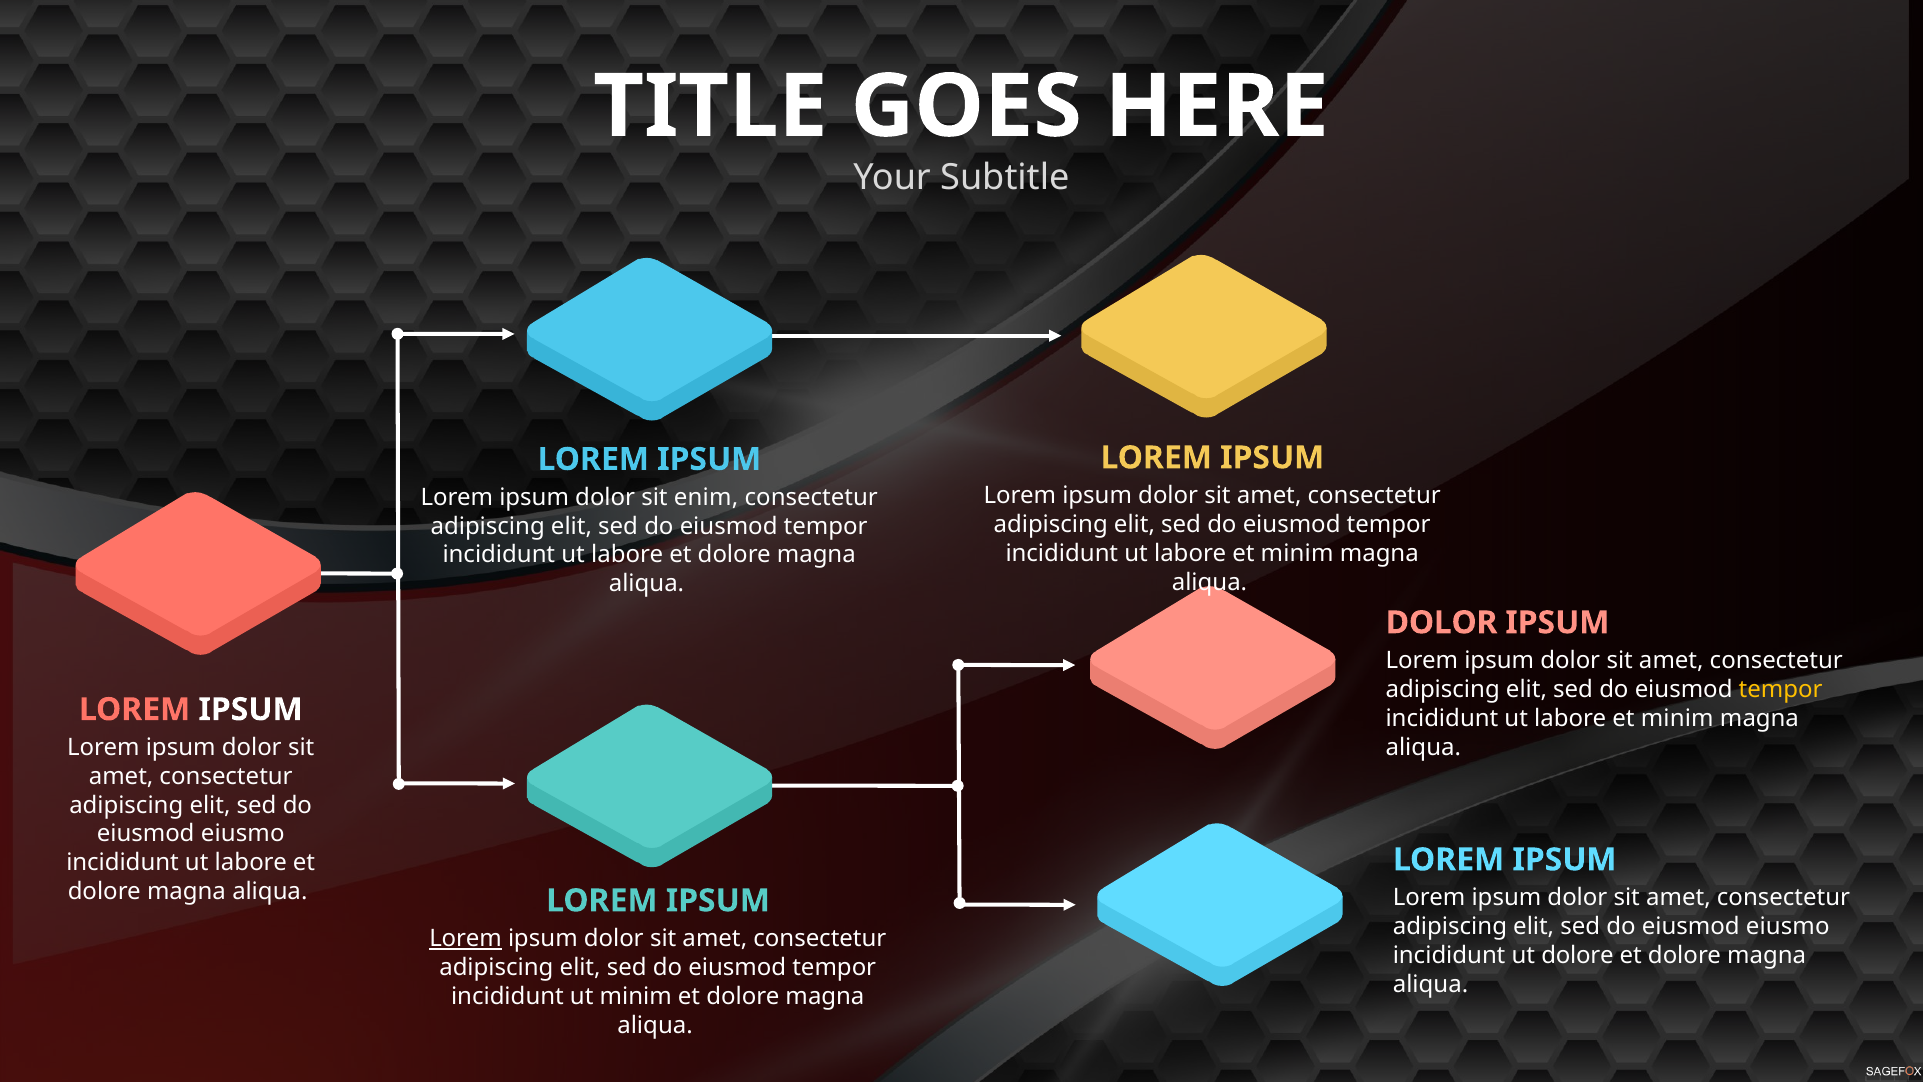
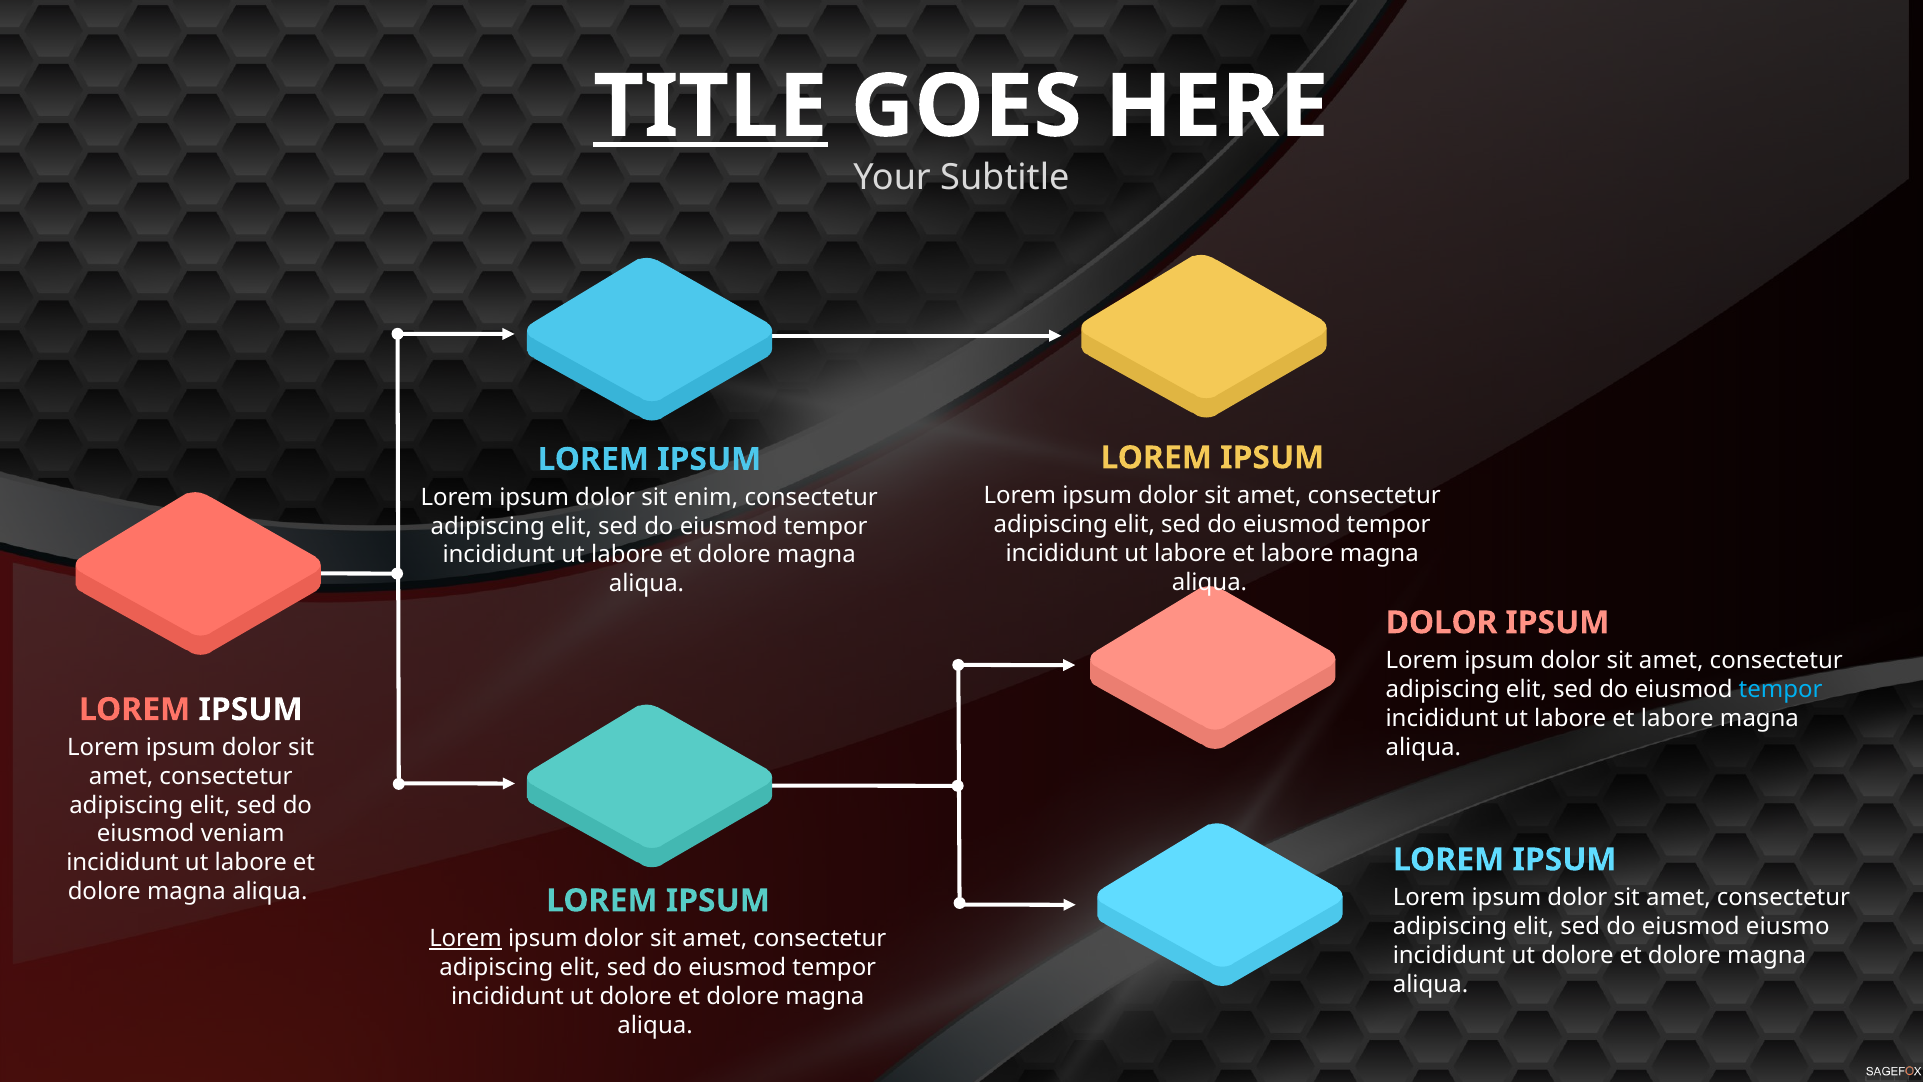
TITLE underline: none -> present
minim at (1297, 553): minim -> labore
tempor at (1781, 689) colour: yellow -> light blue
minim at (1677, 718): minim -> labore
eiusmo at (243, 834): eiusmo -> veniam
minim at (636, 996): minim -> dolore
